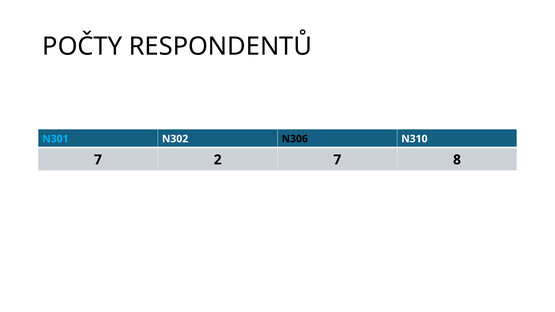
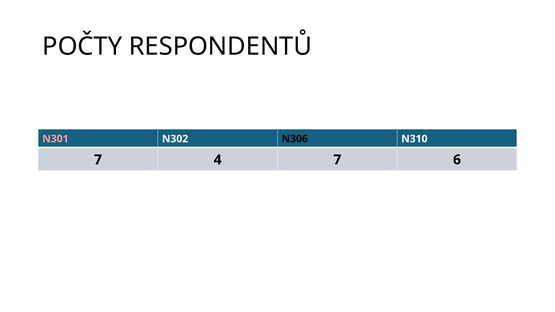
N301 colour: light blue -> pink
2: 2 -> 4
8: 8 -> 6
